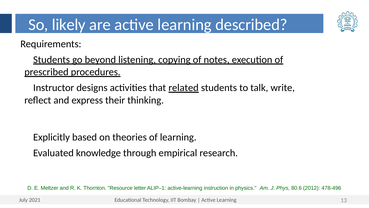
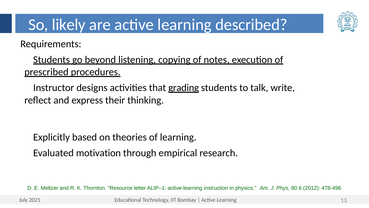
related: related -> grading
knowledge: knowledge -> motivation
